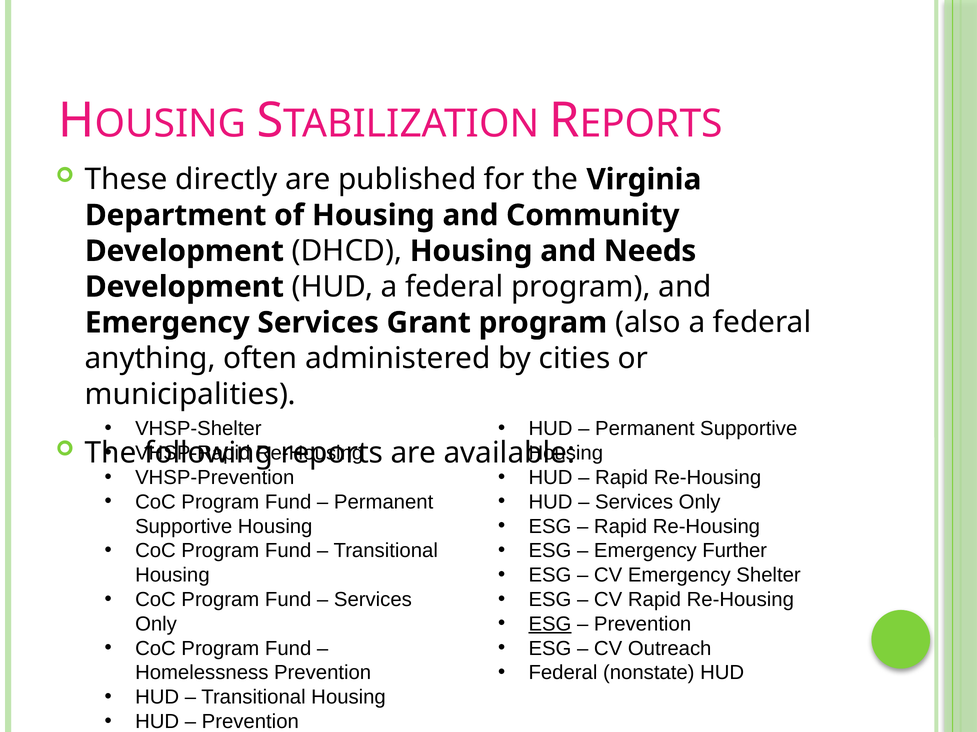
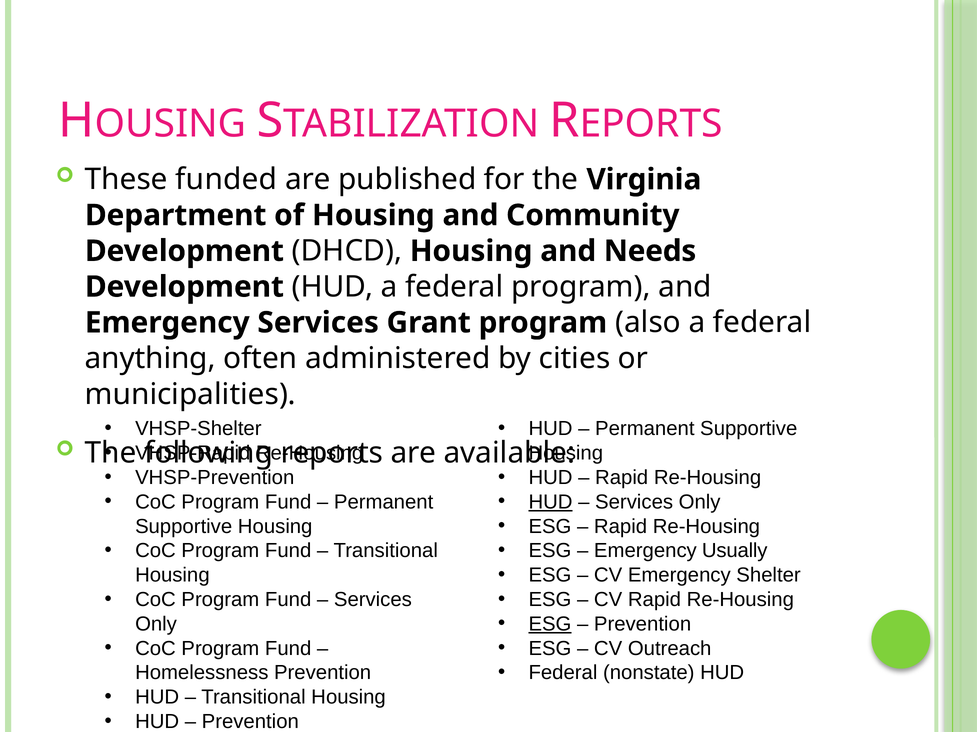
directly: directly -> funded
HUD at (551, 502) underline: none -> present
Further: Further -> Usually
